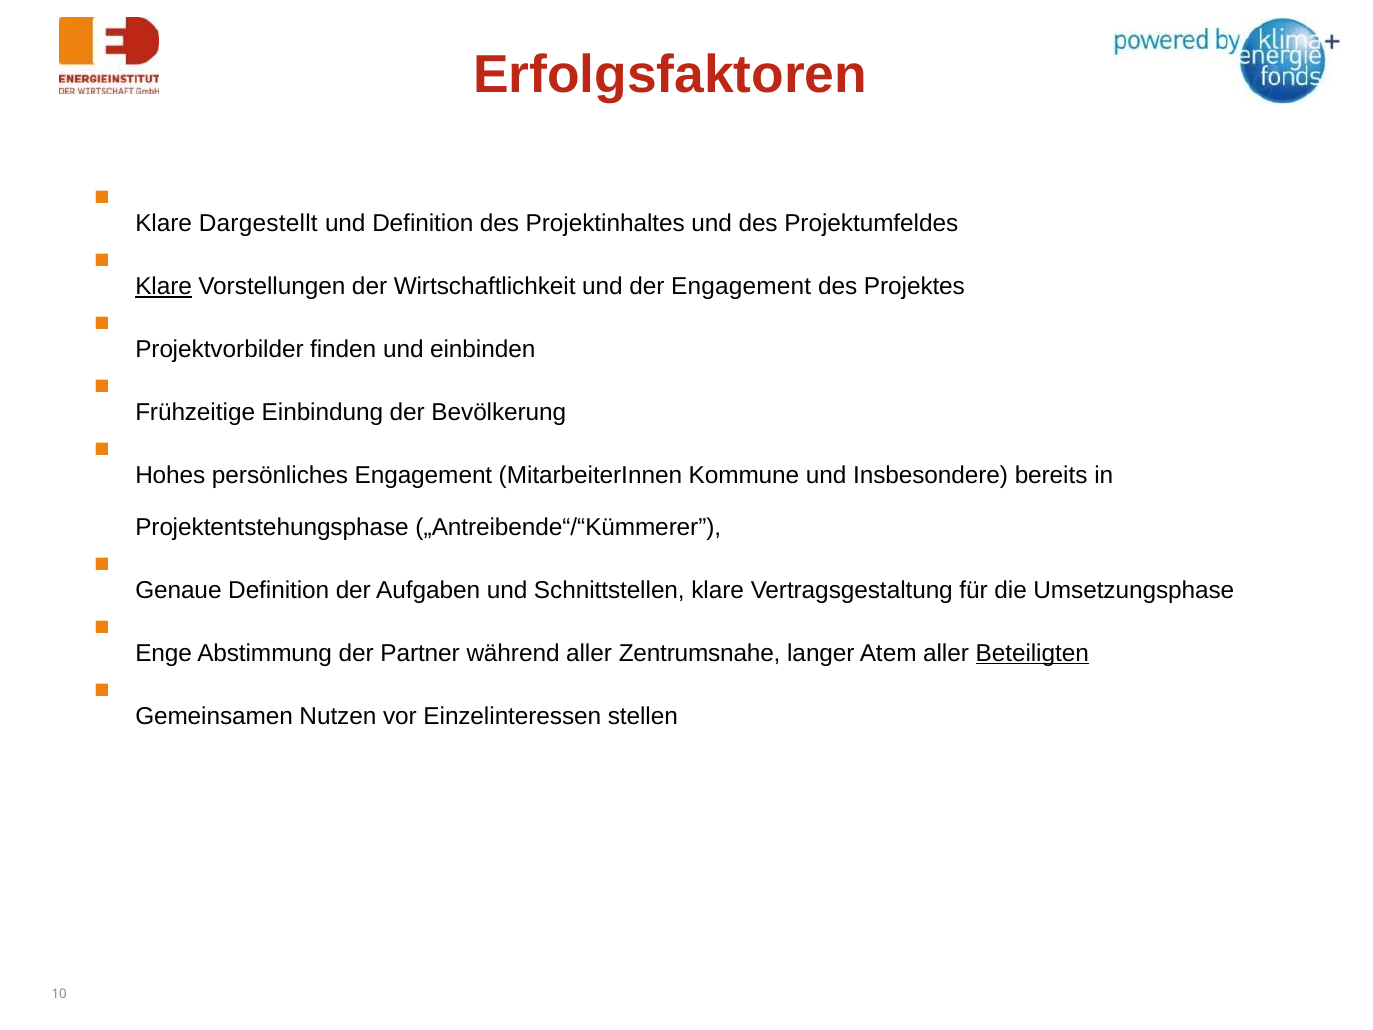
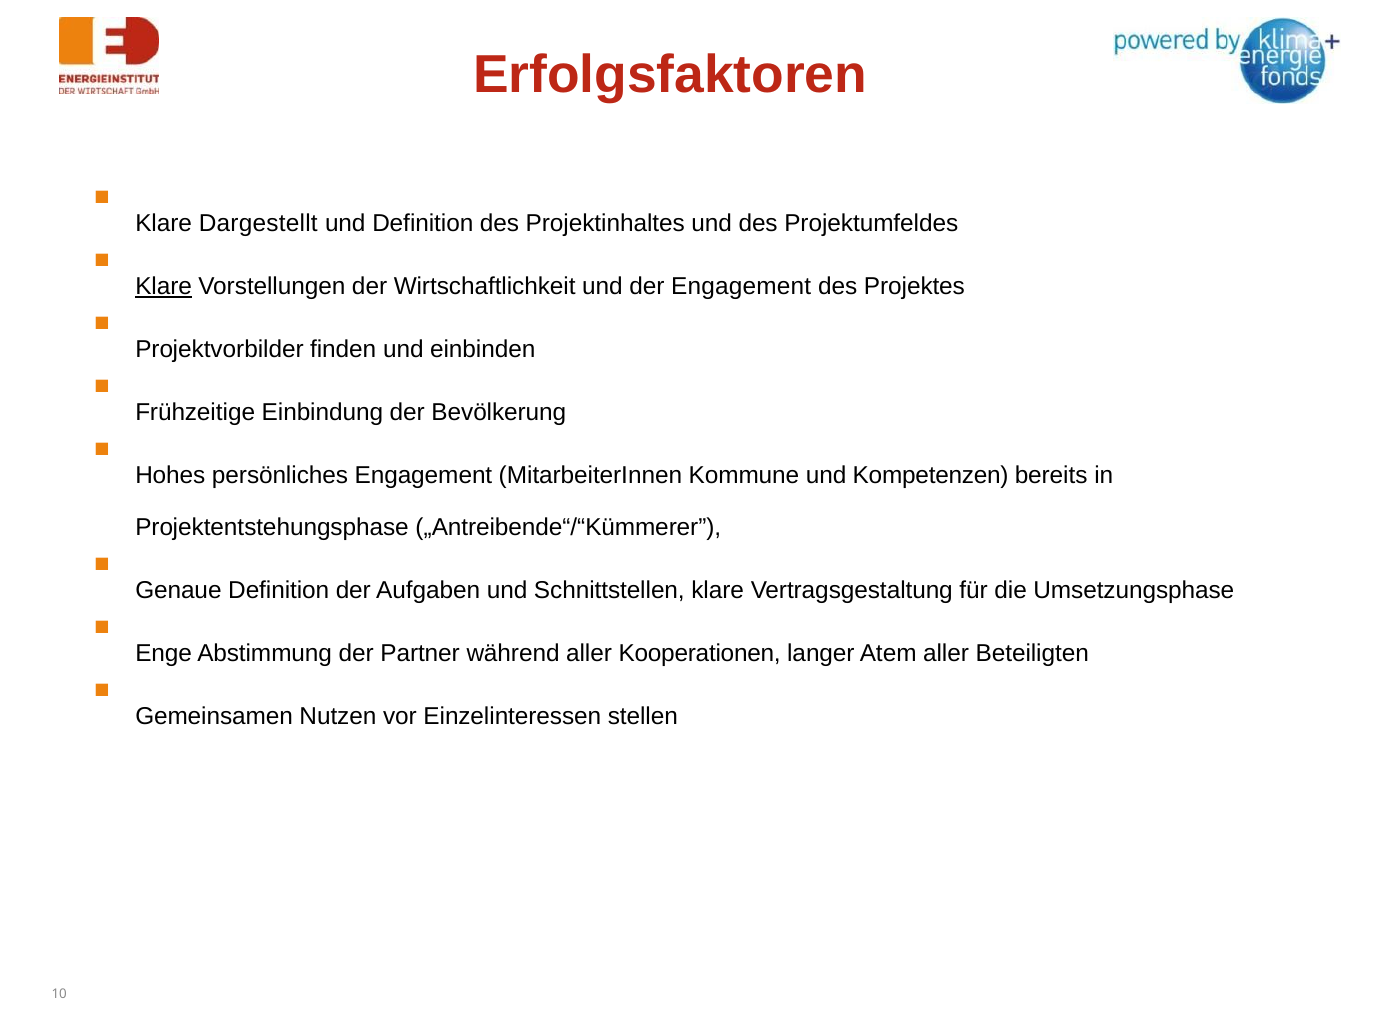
Insbesondere: Insbesondere -> Kompetenzen
Zentrumsnahe: Zentrumsnahe -> Kooperationen
Beteiligten underline: present -> none
